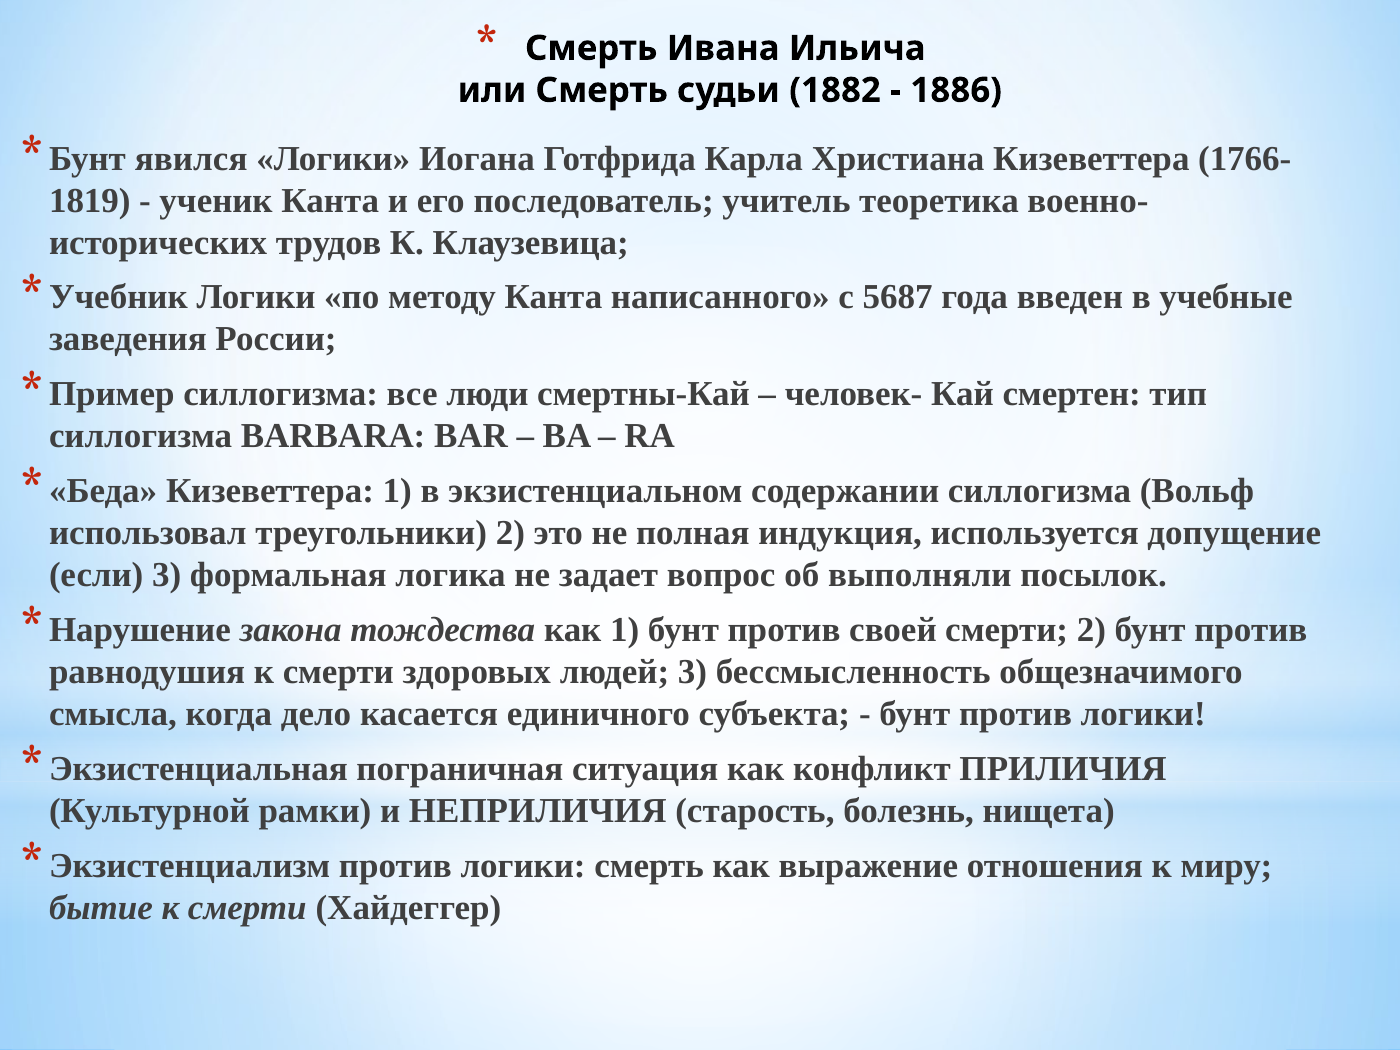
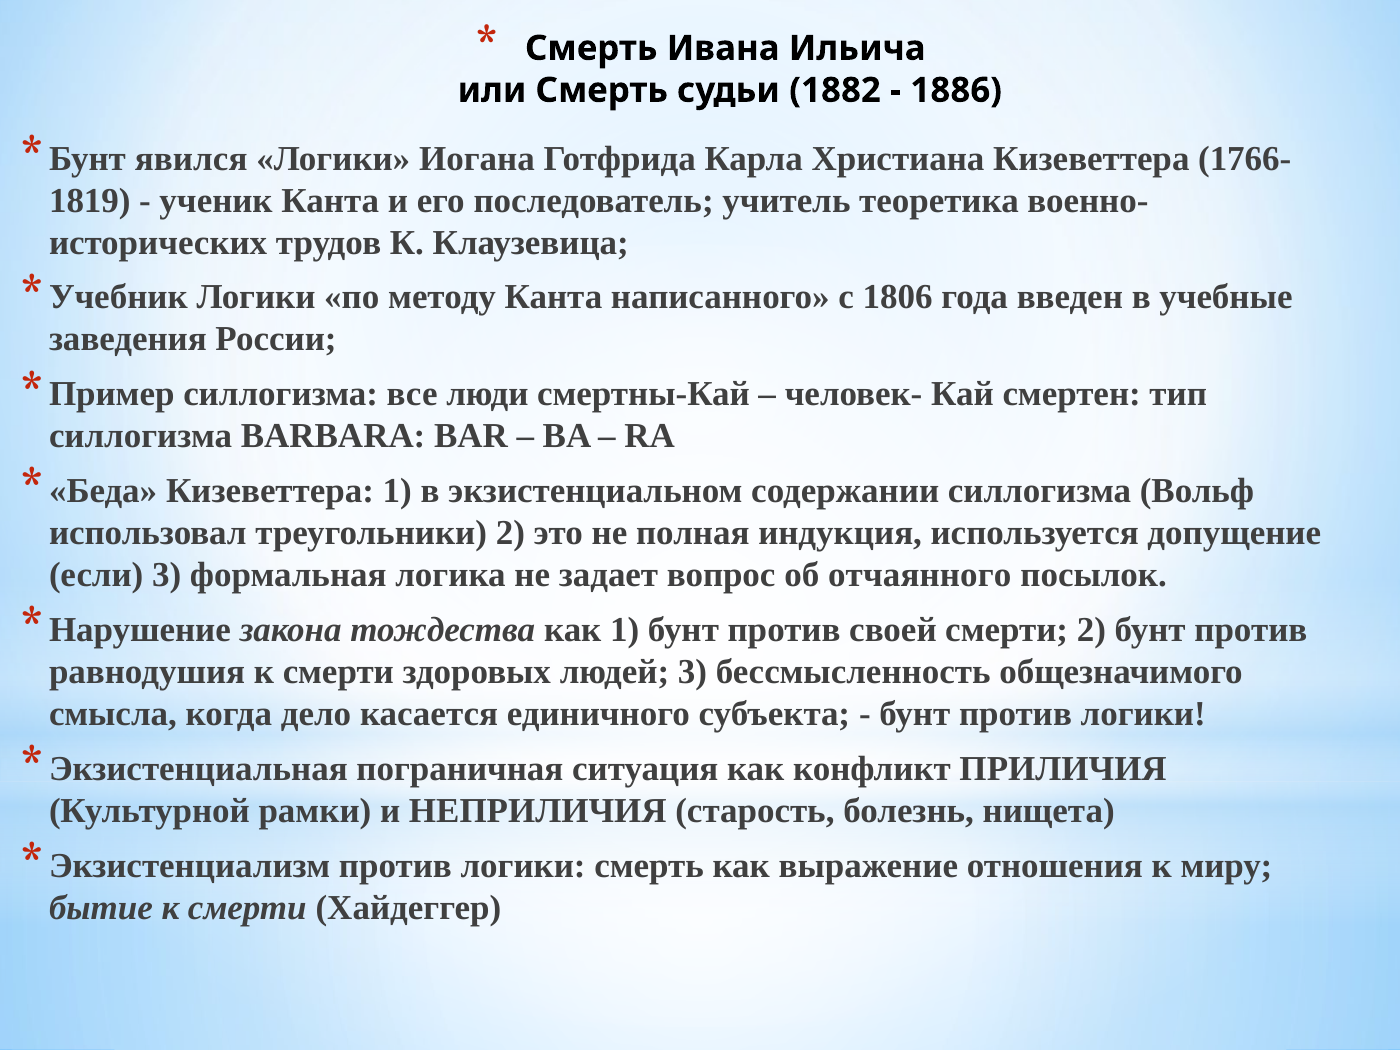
5687: 5687 -> 1806
выполняли: выполняли -> отчаянного
